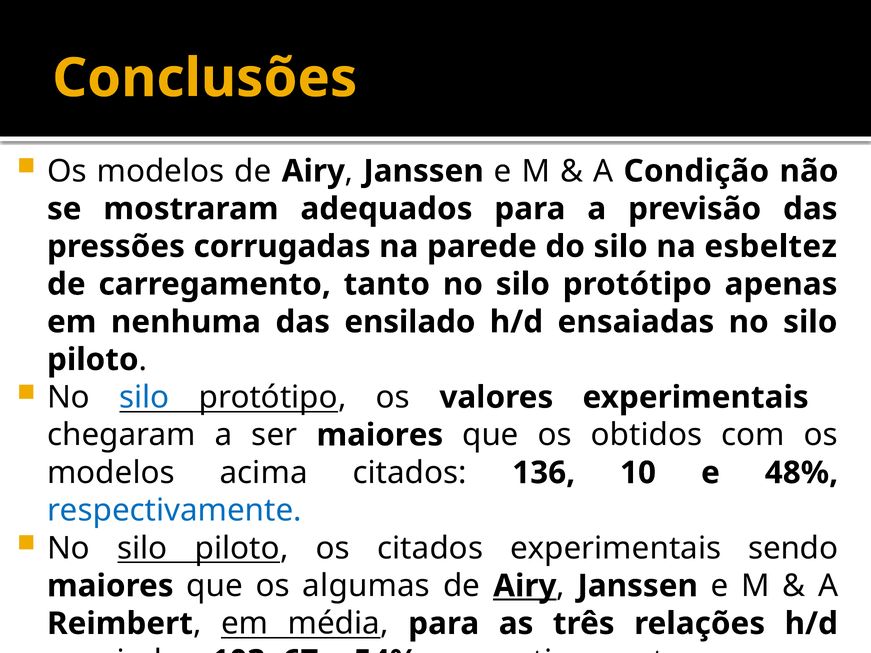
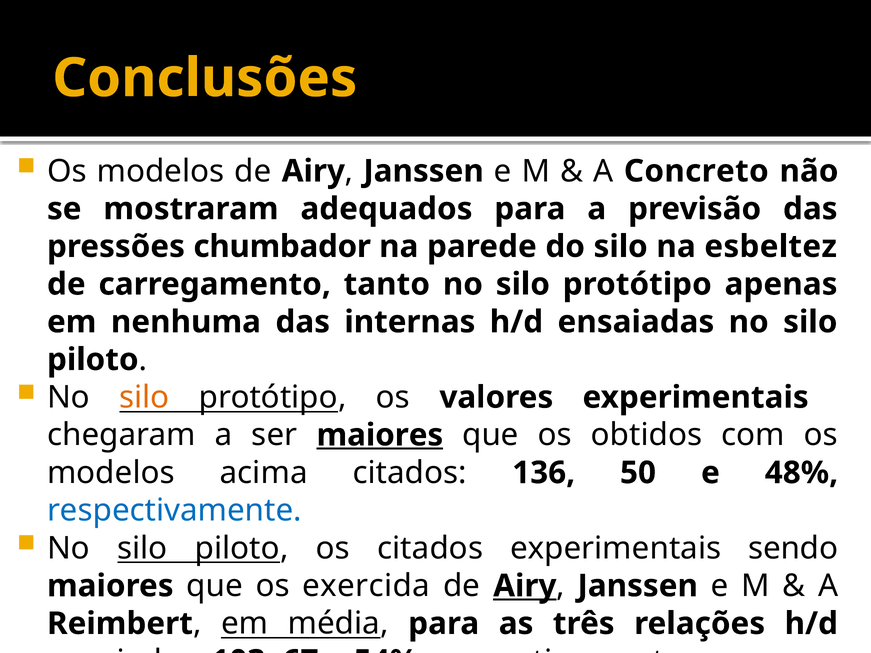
Condição: Condição -> Concreto
corrugadas: corrugadas -> chumbador
ensilado: ensilado -> internas
silo at (144, 398) colour: blue -> orange
maiores at (380, 435) underline: none -> present
10: 10 -> 50
algumas: algumas -> exercida
